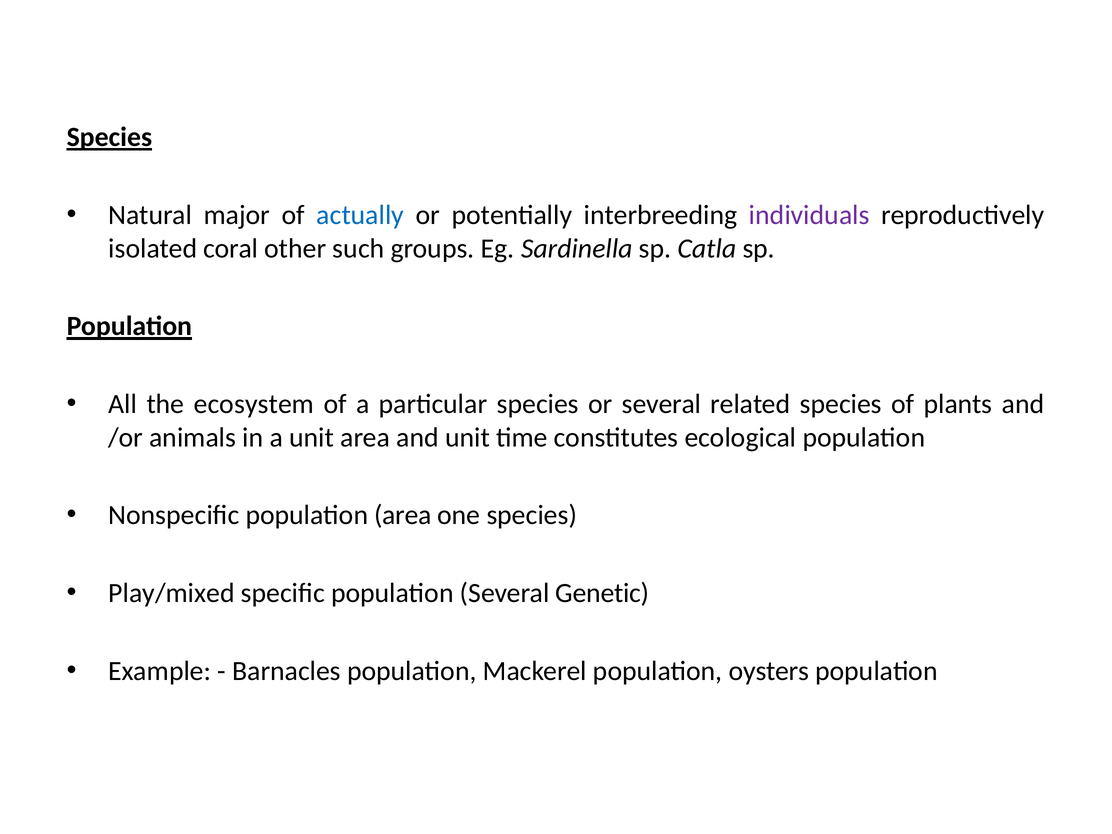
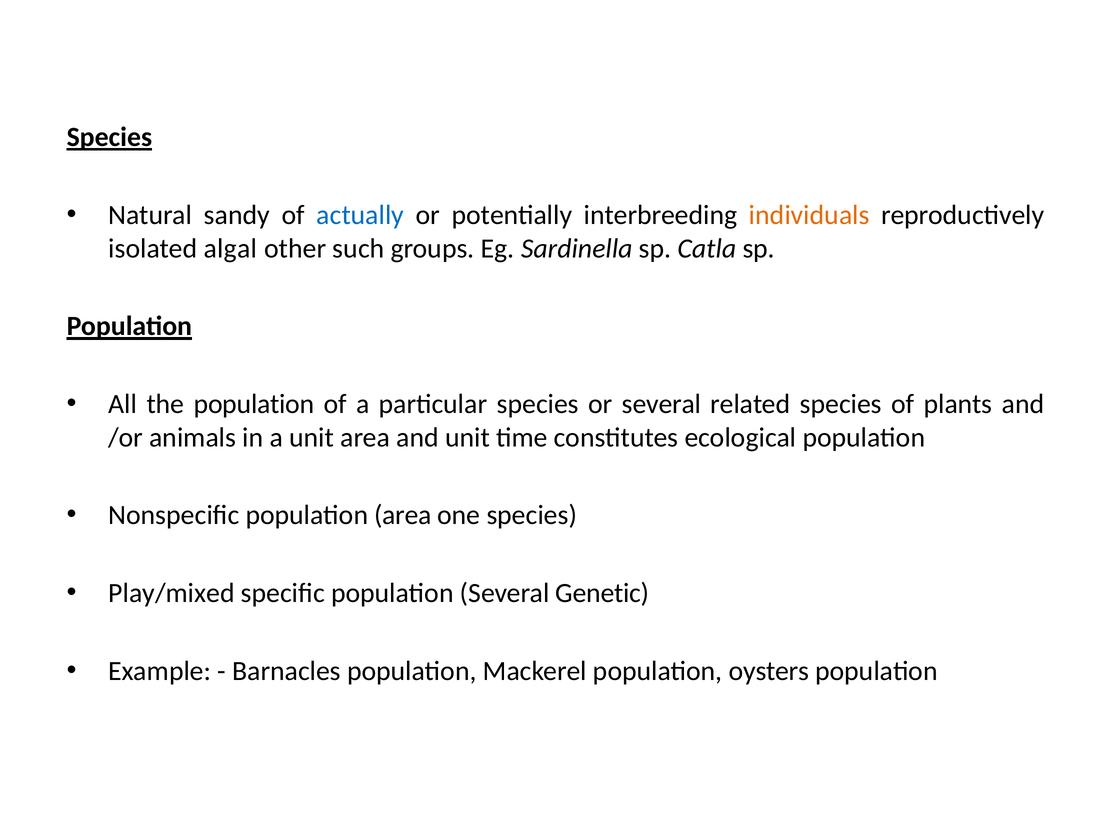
major: major -> sandy
individuals colour: purple -> orange
coral: coral -> algal
the ecosystem: ecosystem -> population
